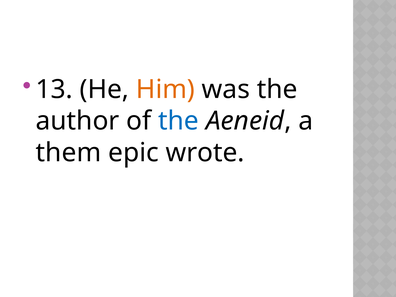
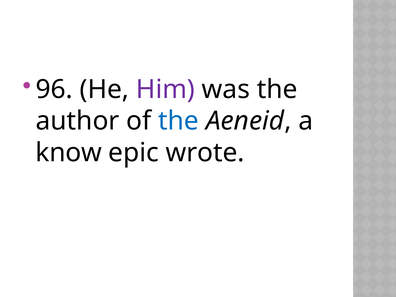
13: 13 -> 96
Him colour: orange -> purple
them: them -> know
